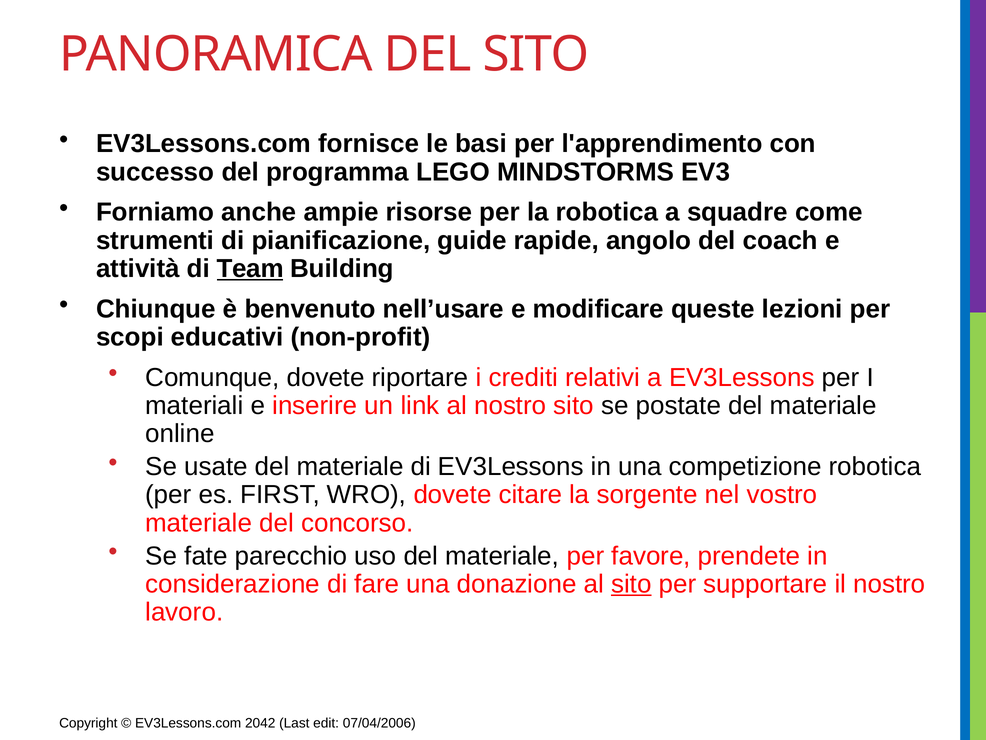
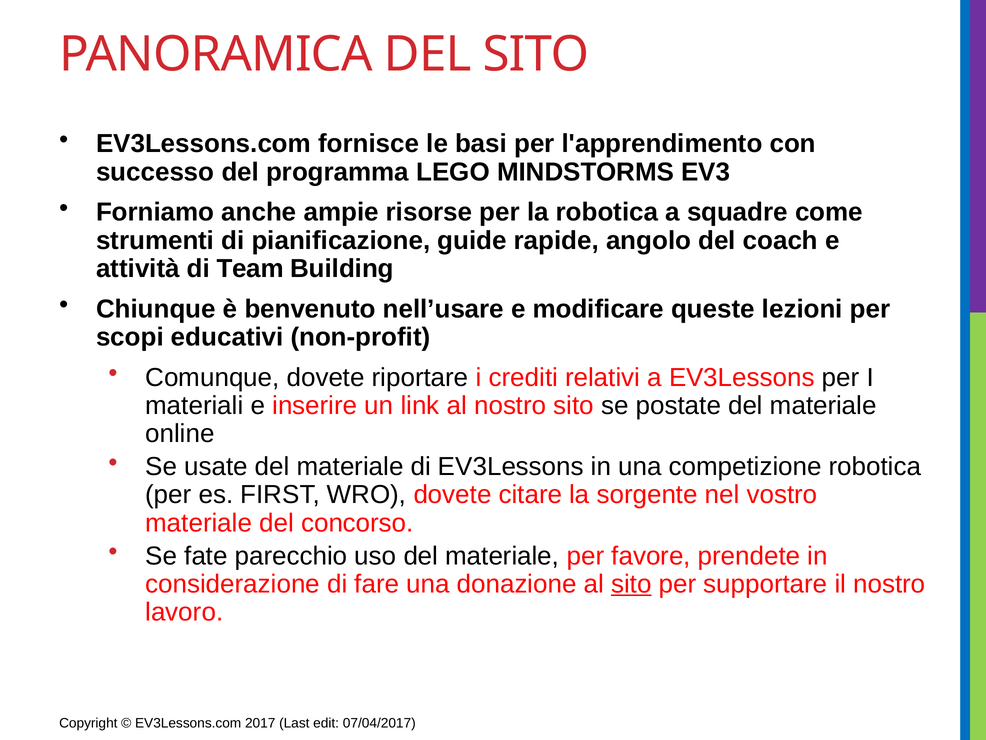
Team underline: present -> none
2042: 2042 -> 2017
07/04/2006: 07/04/2006 -> 07/04/2017
